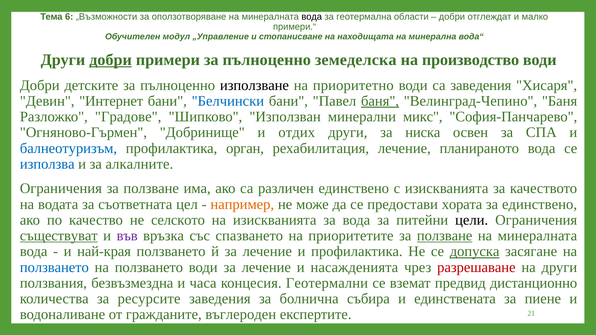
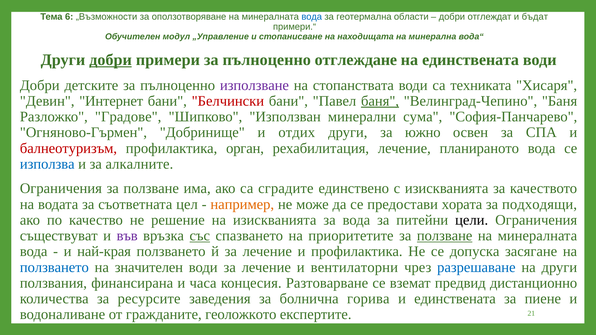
вода at (312, 17) colour: black -> blue
малко: малко -> бъдат
земеделска: земеделска -> отглеждане
на производство: производство -> единствената
използване colour: black -> purple
приоритетно: приоритетно -> стопанствата
са заведения: заведения -> техниката
Белчински colour: blue -> red
микс: микс -> сума
ниска: ниска -> южно
балнеотуризъм colour: blue -> red
различен: различен -> сградите
за единствено: единствено -> подходящи
селското: селското -> решение
съществуват underline: present -> none
със underline: none -> present
допуска underline: present -> none
ползването at (149, 267): ползването -> значителен
насажденията: насажденията -> вентилаторни
разрешаване colour: red -> blue
безвъзмездна: безвъзмездна -> финансирана
Геотермални: Геотермални -> Разтоварване
събира: събира -> горива
въглероден: въглероден -> геоложкото
